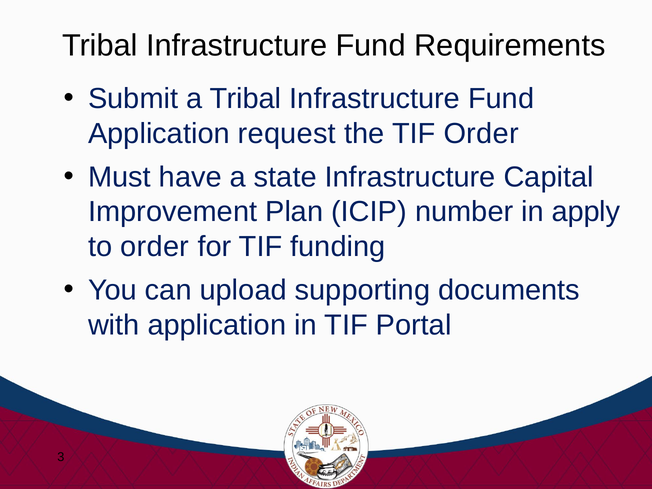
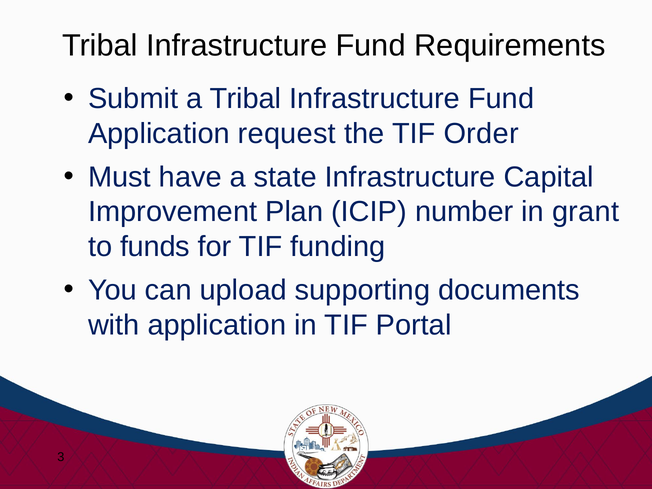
apply: apply -> grant
to order: order -> funds
